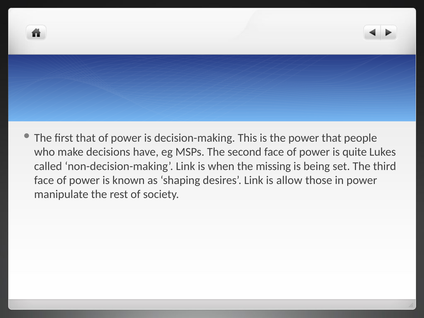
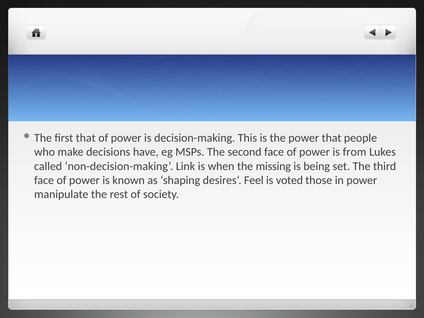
quite: quite -> from
desires Link: Link -> Feel
allow: allow -> voted
